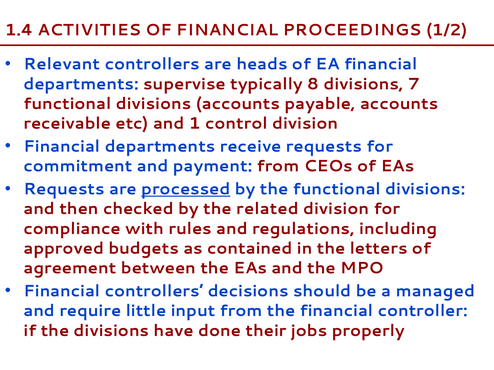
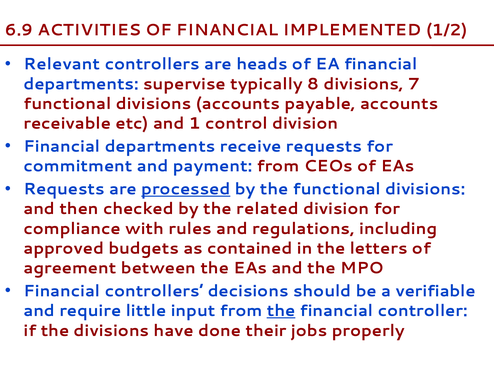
1.4: 1.4 -> 6.9
PROCEEDINGS: PROCEEDINGS -> IMPLEMENTED
managed: managed -> verifiable
the at (281, 311) underline: none -> present
